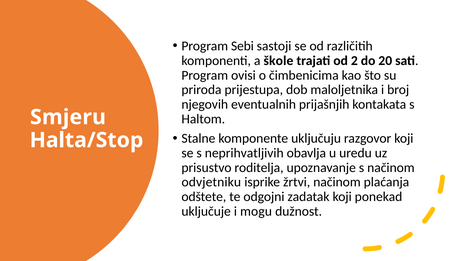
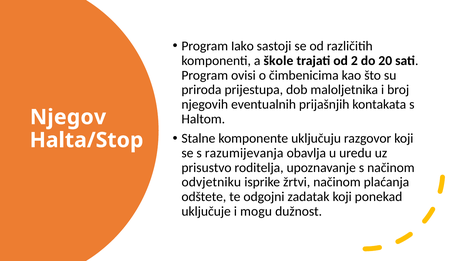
Sebi: Sebi -> Iako
Smjeru: Smjeru -> Njegov
neprihvatljivih: neprihvatljivih -> razumijevanja
